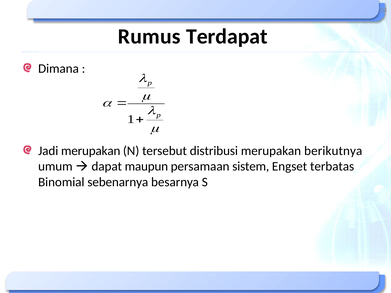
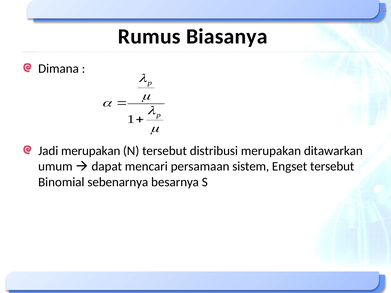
Terdapat: Terdapat -> Biasanya
berikutnya: berikutnya -> ditawarkan
maupun: maupun -> mencari
Engset terbatas: terbatas -> tersebut
